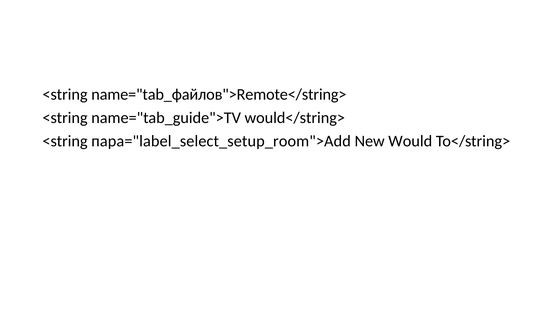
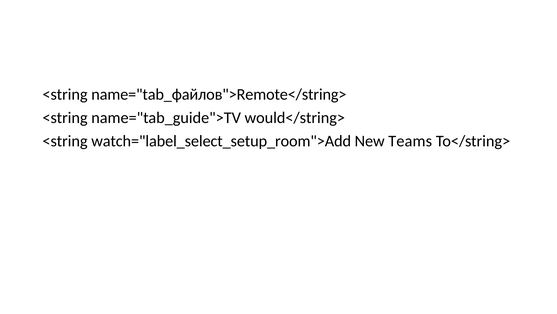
пара="label_select_setup_room">Add: пара="label_select_setup_room">Add -> watch="label_select_setup_room">Add
Would: Would -> Teams
